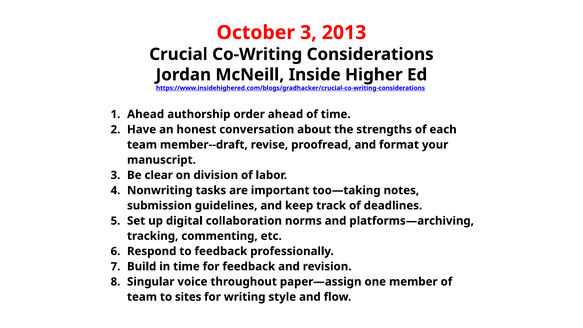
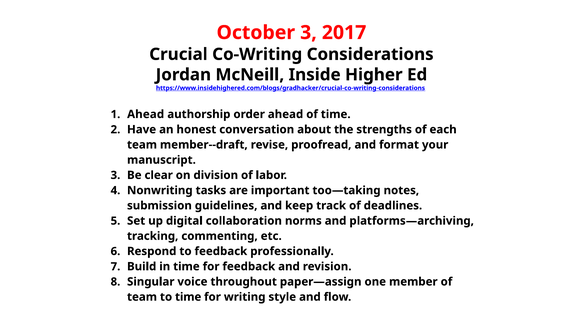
2013: 2013 -> 2017
to sites: sites -> time
